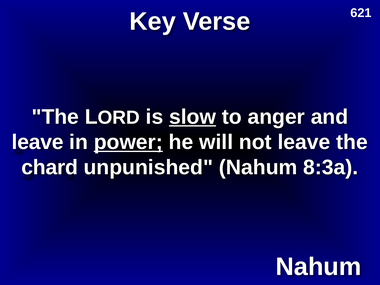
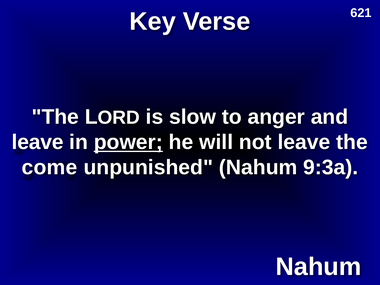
slow underline: present -> none
chard: chard -> come
8:3a: 8:3a -> 9:3a
